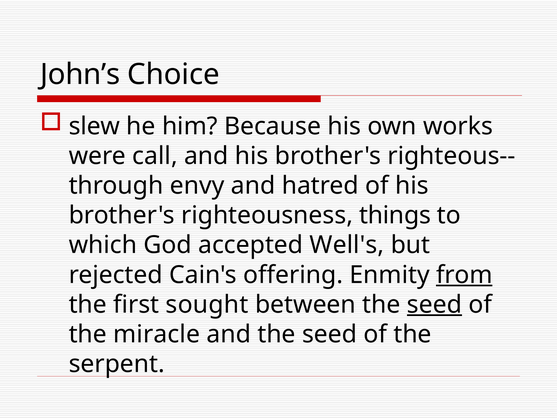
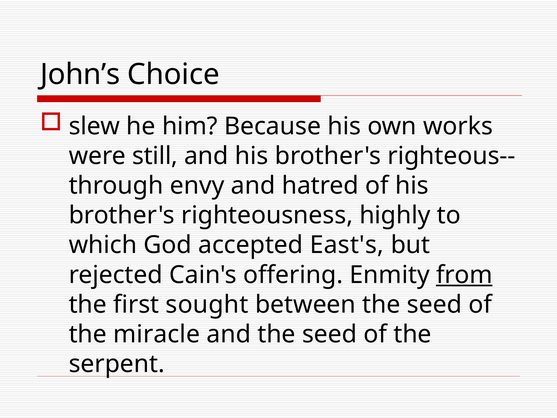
call: call -> still
things: things -> highly
Well's: Well's -> East's
seed at (434, 304) underline: present -> none
